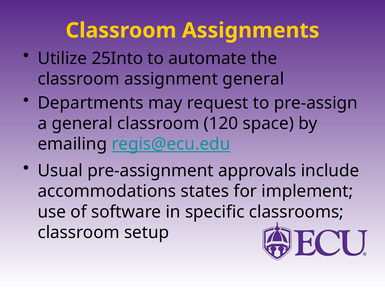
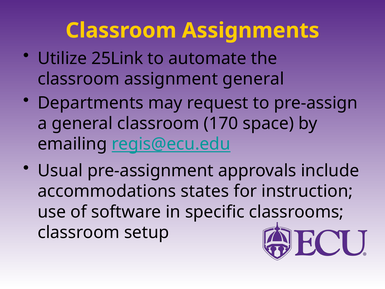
25Into: 25Into -> 25Link
120: 120 -> 170
implement: implement -> instruction
